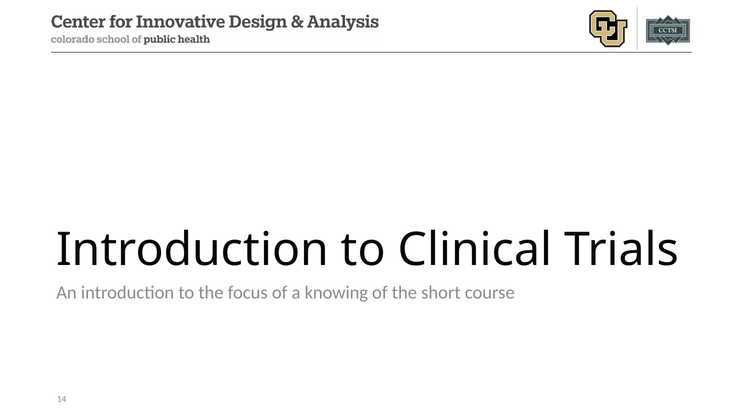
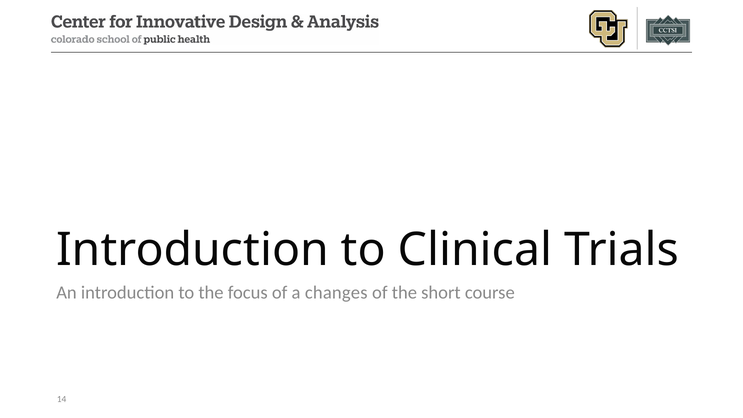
knowing: knowing -> changes
